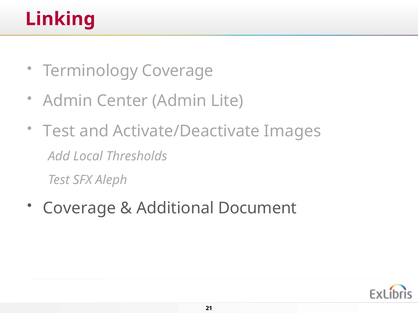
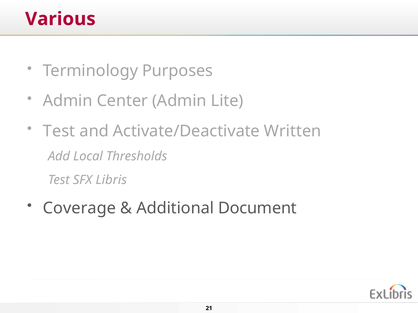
Linking: Linking -> Various
Terminology Coverage: Coverage -> Purposes
Images: Images -> Written
Aleph: Aleph -> Libris
